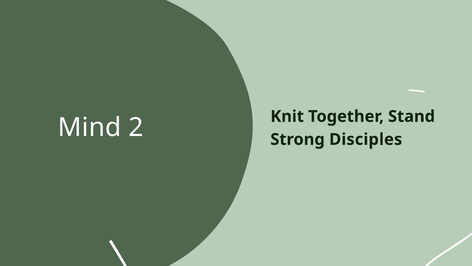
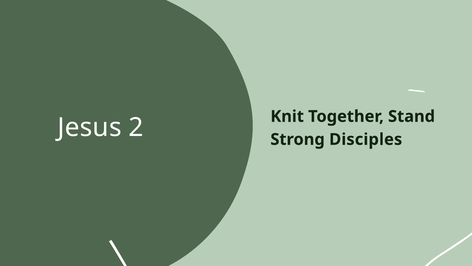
Mind: Mind -> Jesus
